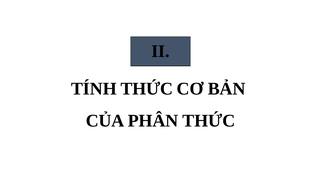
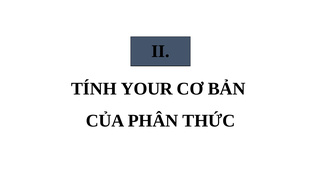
TÍNH THỨC: THỨC -> YOUR
